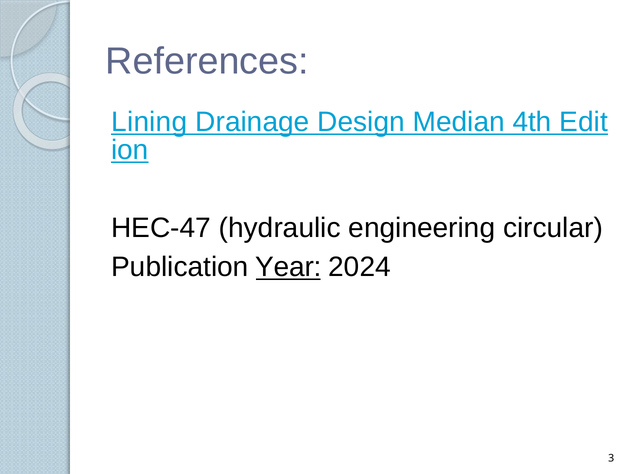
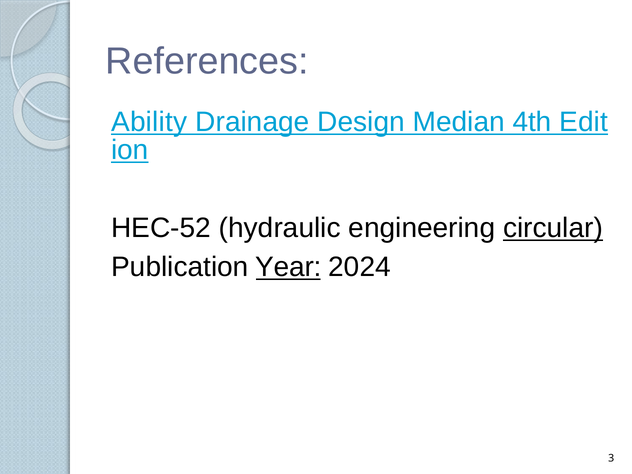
Lining: Lining -> Ability
HEC-47: HEC-47 -> HEC-52
circular underline: none -> present
